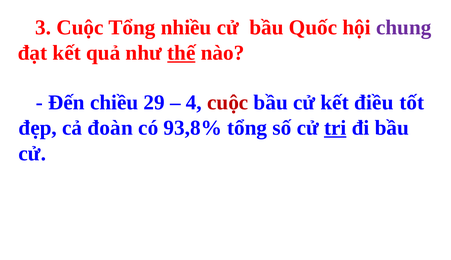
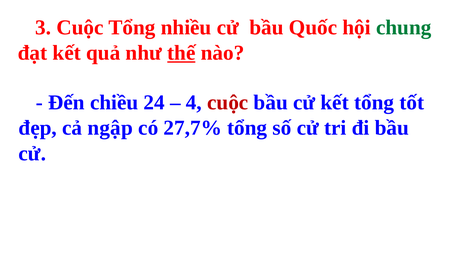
chung colour: purple -> green
29: 29 -> 24
kết điều: điều -> tổng
đoàn: đoàn -> ngập
93,8%: 93,8% -> 27,7%
tri underline: present -> none
